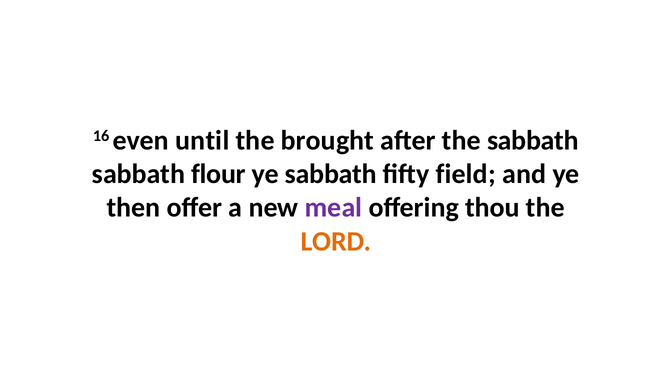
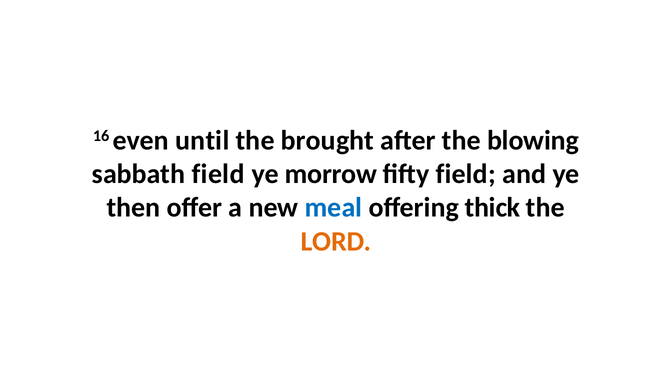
the sabbath: sabbath -> blowing
sabbath flour: flour -> field
ye sabbath: sabbath -> morrow
meal colour: purple -> blue
thou: thou -> thick
